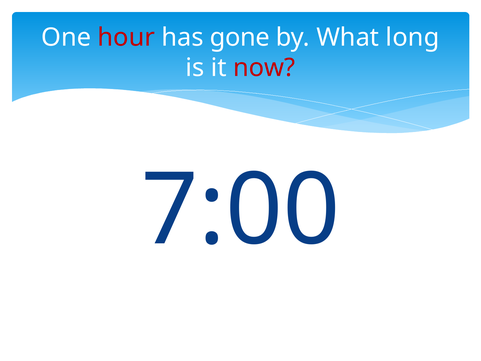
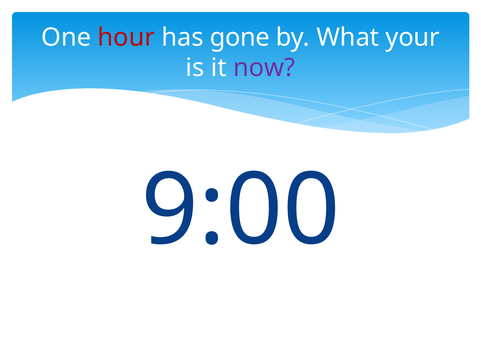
long: long -> your
now colour: red -> purple
7:00: 7:00 -> 9:00
